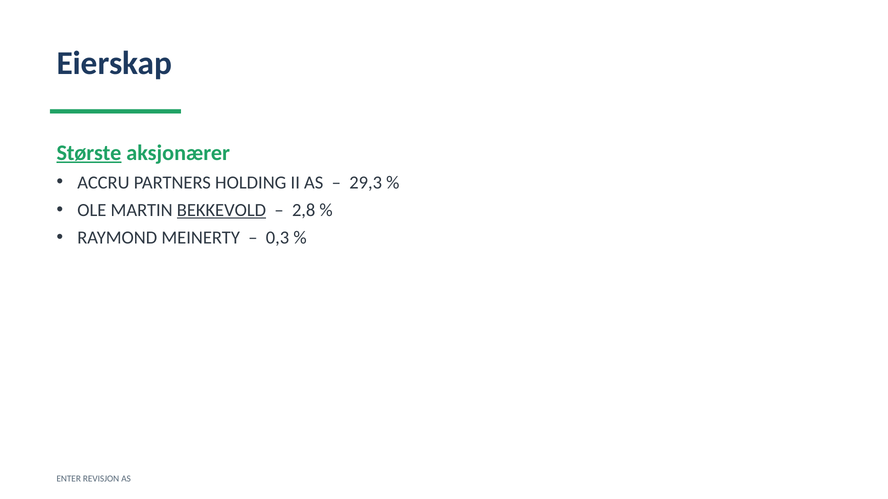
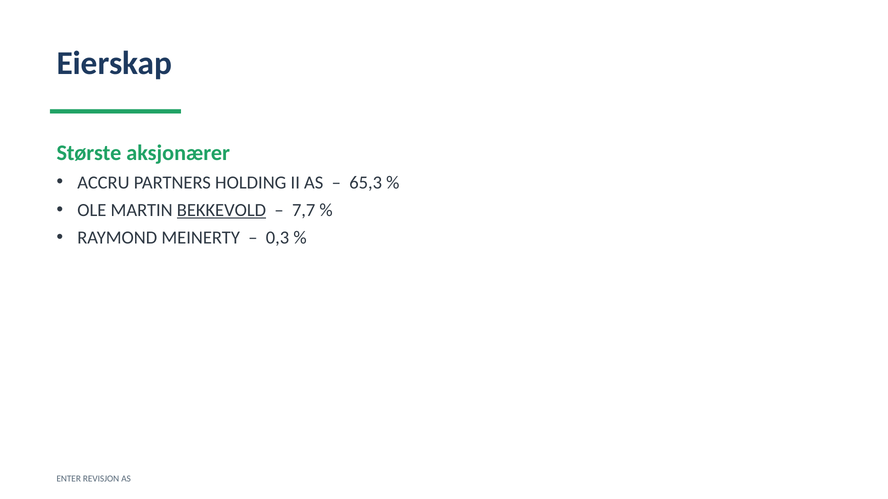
Største underline: present -> none
29,3: 29,3 -> 65,3
2,8: 2,8 -> 7,7
